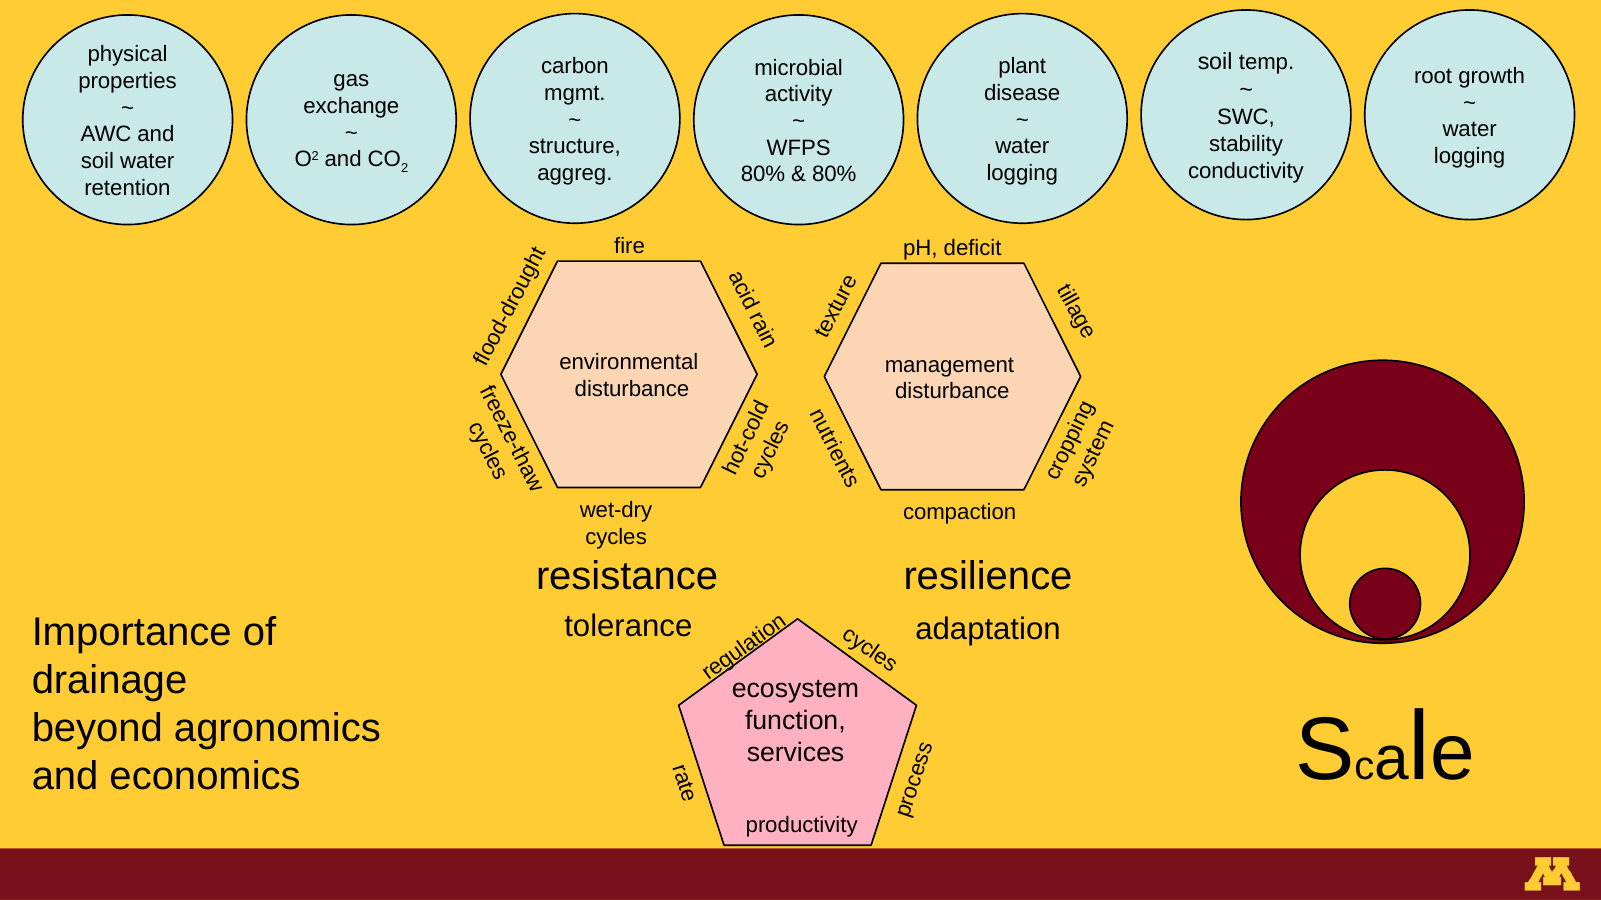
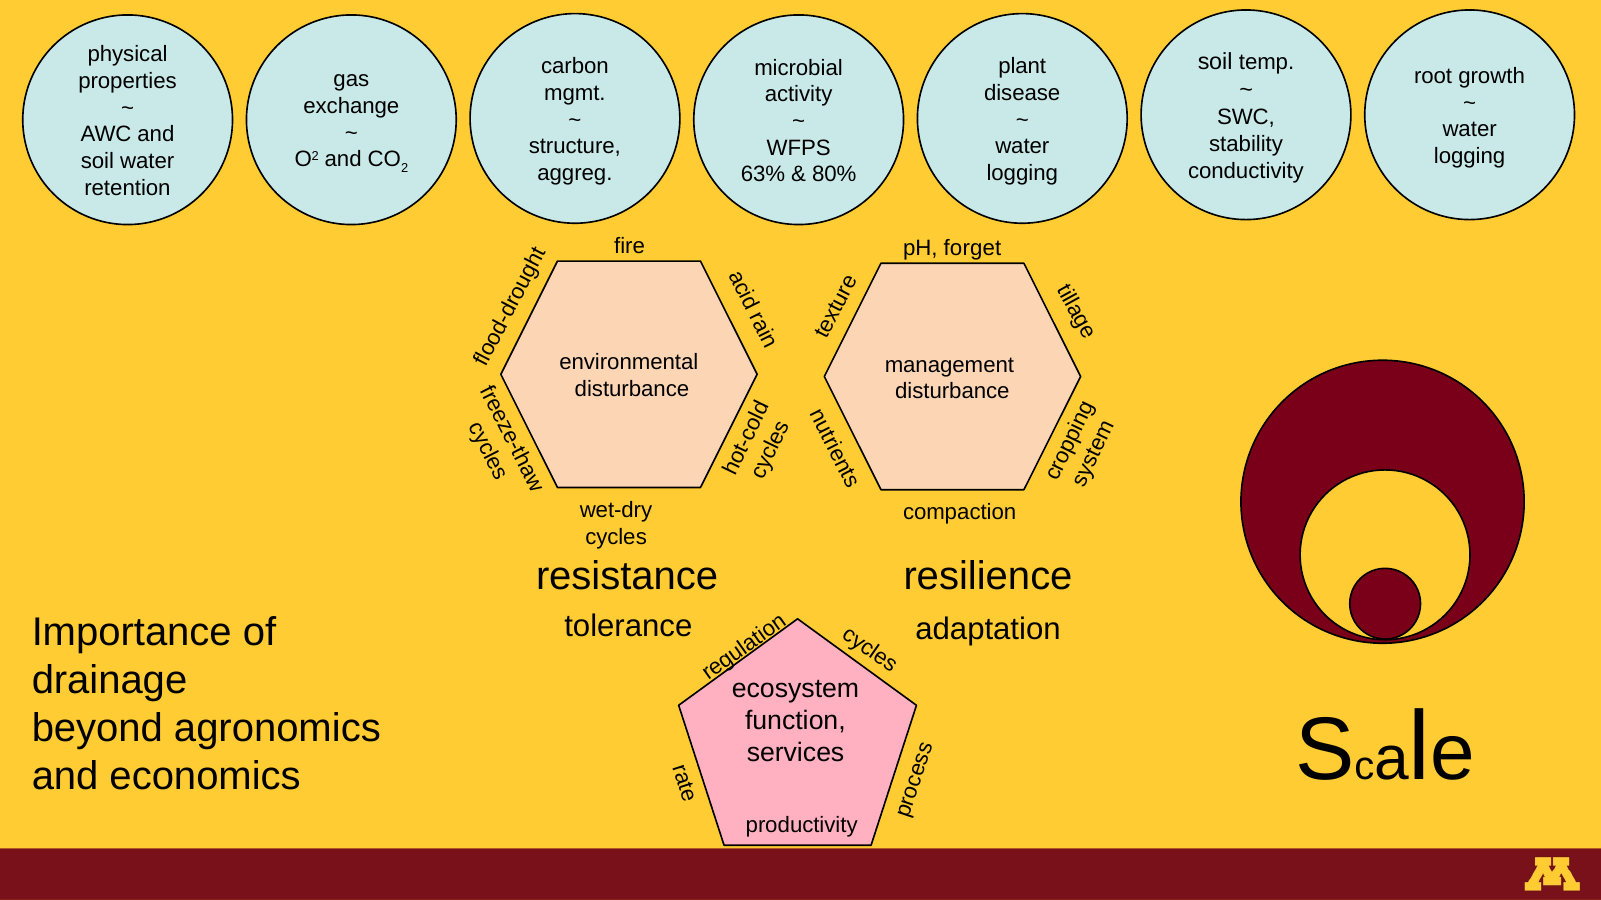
80% at (763, 175): 80% -> 63%
deficit: deficit -> forget
